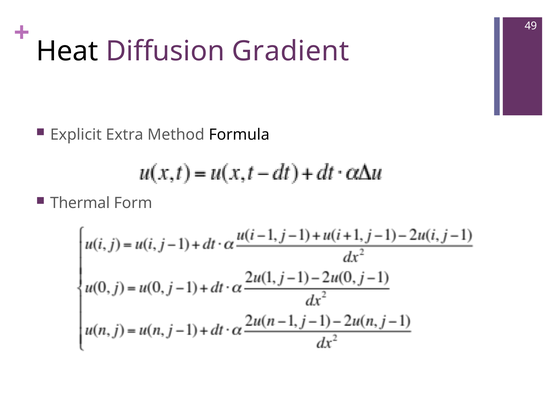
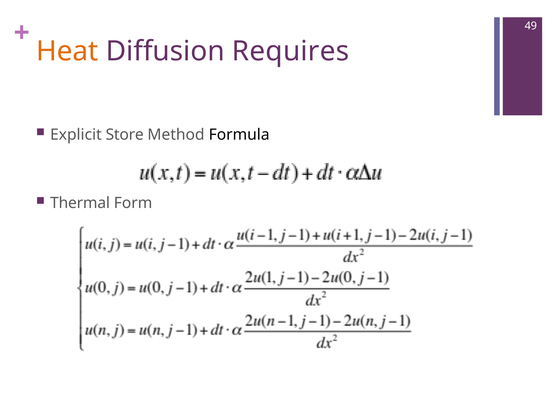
Heat colour: black -> orange
Gradient: Gradient -> Requires
Extra: Extra -> Store
